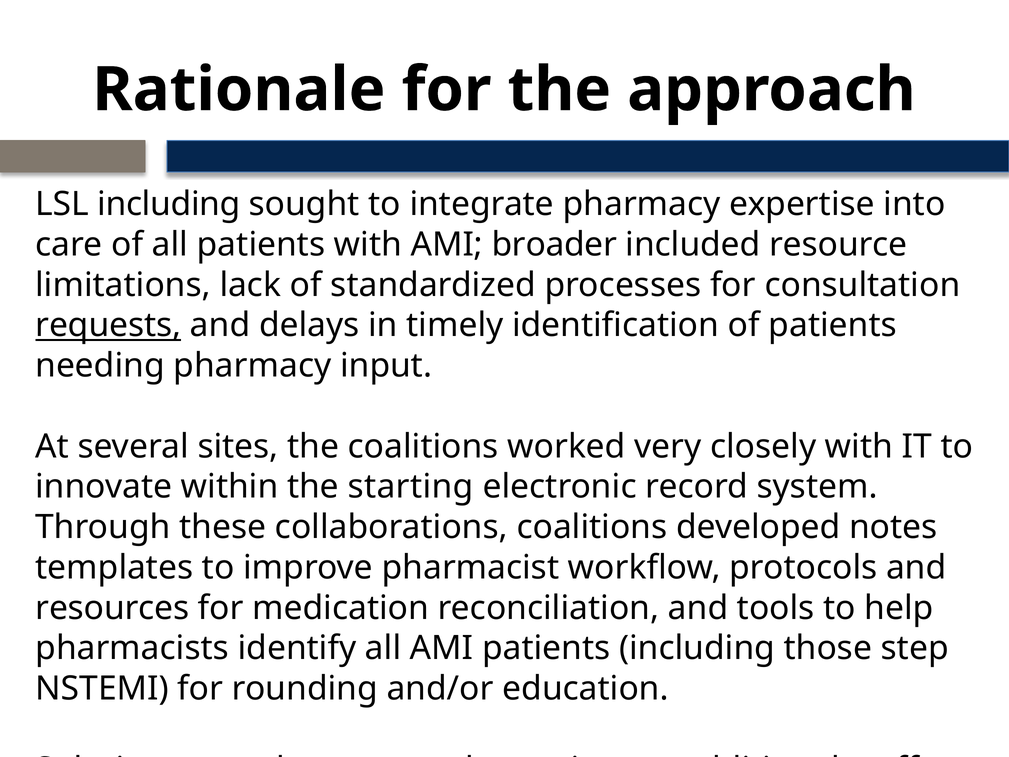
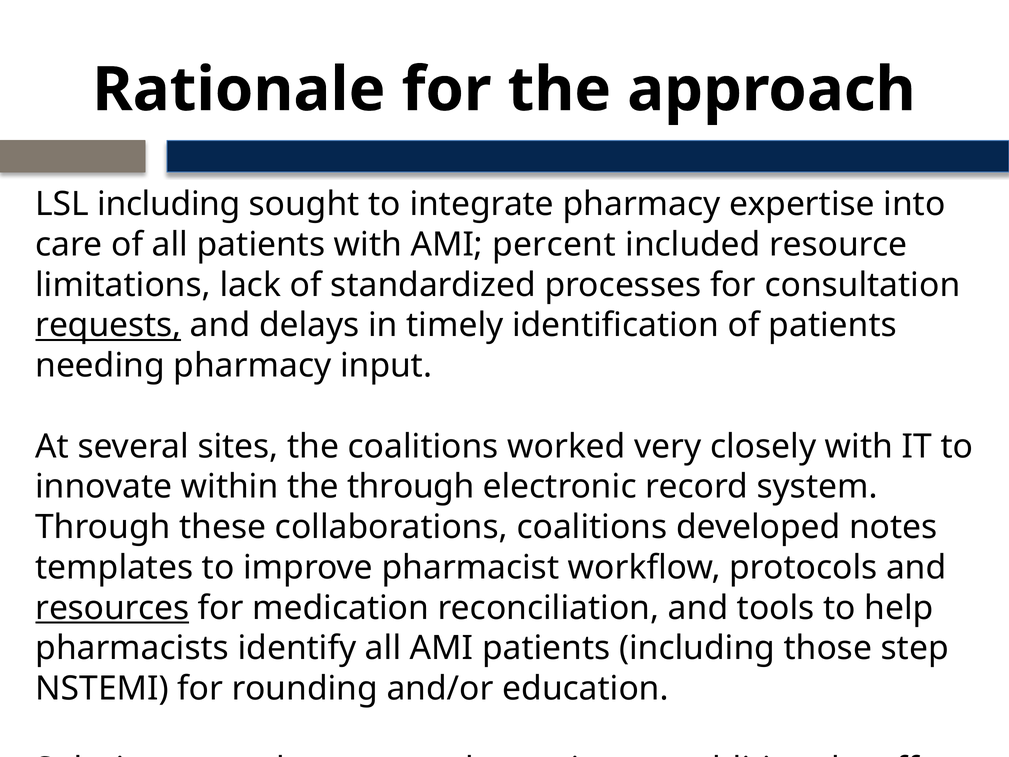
AMI broader: broader -> percent
the starting: starting -> through
resources underline: none -> present
